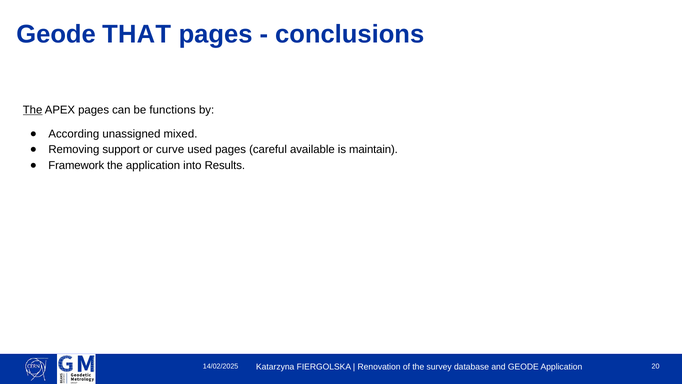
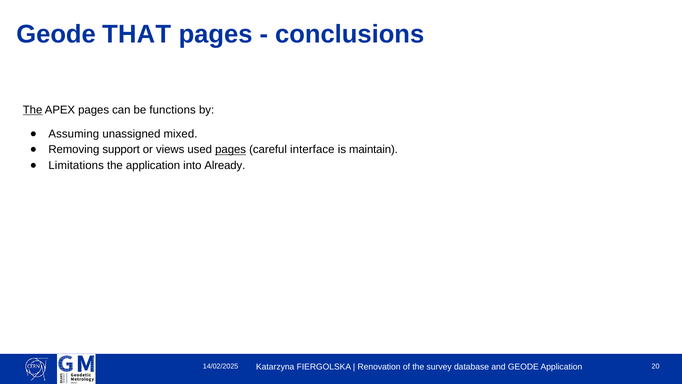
According: According -> Assuming
curve: curve -> views
pages at (231, 150) underline: none -> present
available: available -> interface
Framework: Framework -> Limitations
Results: Results -> Already
